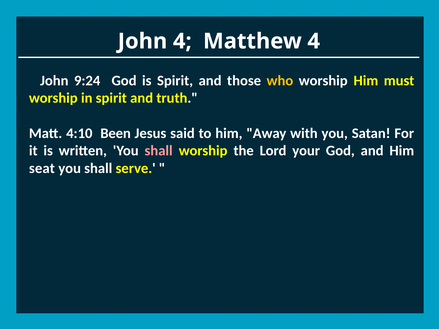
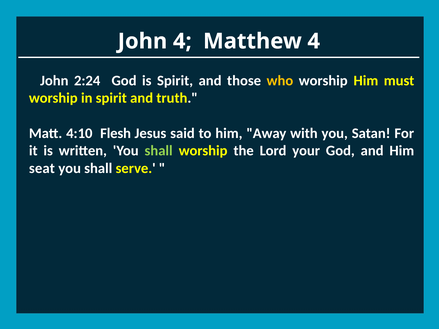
9:24: 9:24 -> 2:24
Been: Been -> Flesh
shall at (159, 151) colour: pink -> light green
